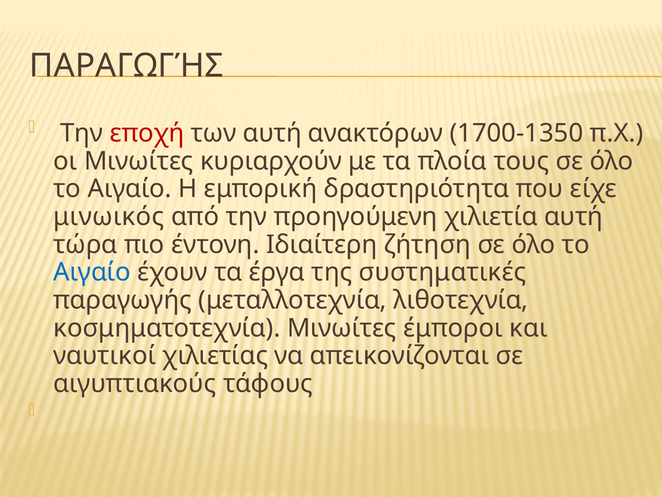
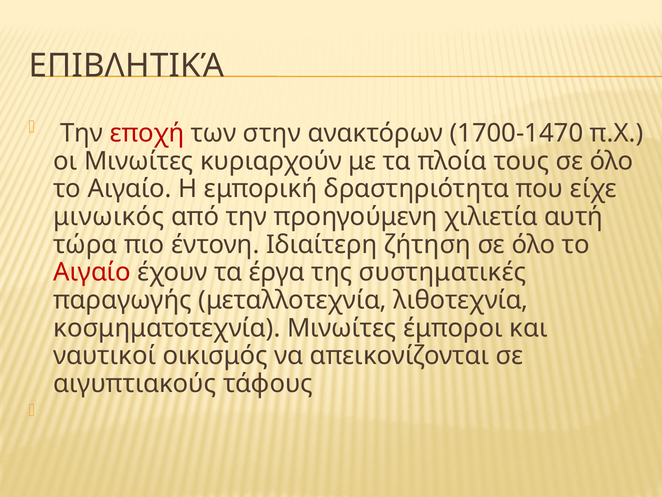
ΠΑΡΑΓΩΓΉΣ at (126, 66): ΠΑΡΑΓΩΓΉΣ -> ΕΠΙΒΛΗΤΙΚΆ
των αυτή: αυτή -> στην
1700-1350: 1700-1350 -> 1700-1470
Αιγαίο at (92, 272) colour: blue -> red
χιλιετίας: χιλιετίας -> οικισμός
